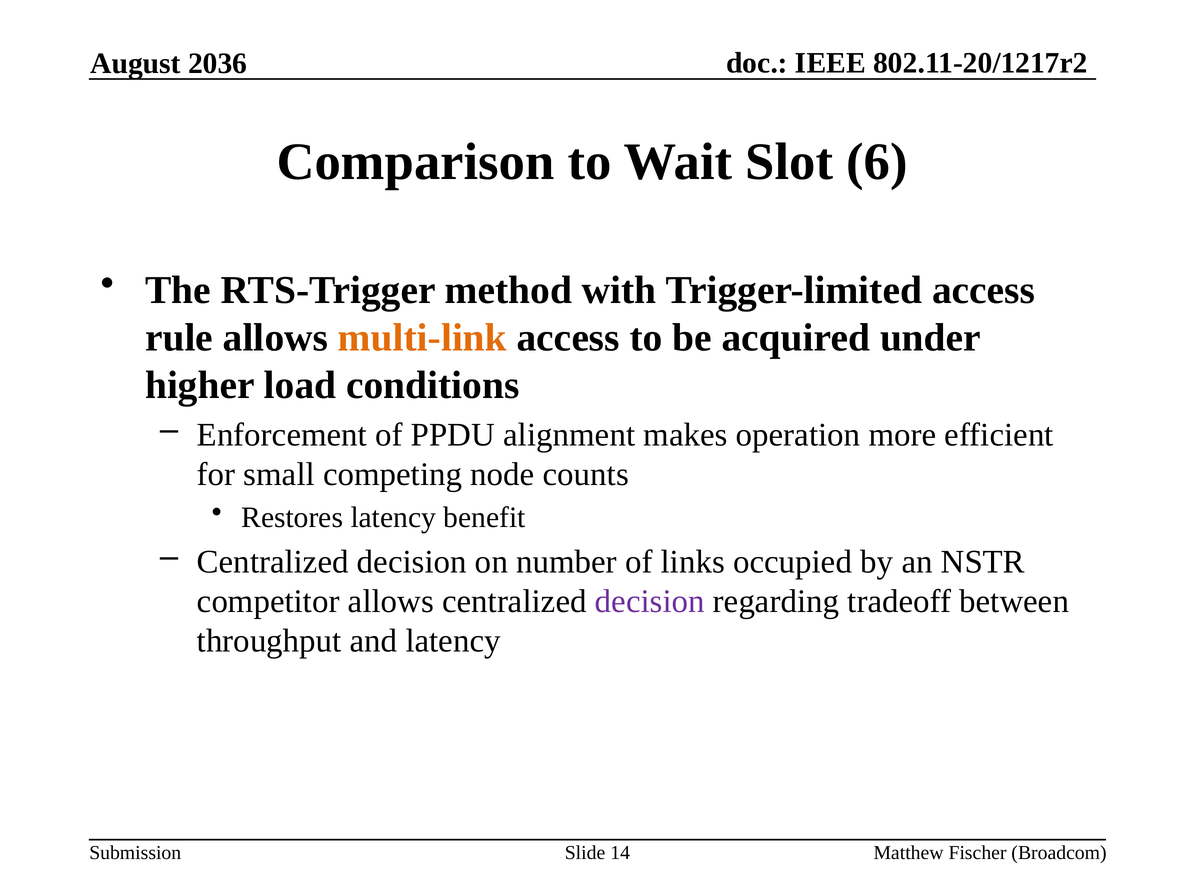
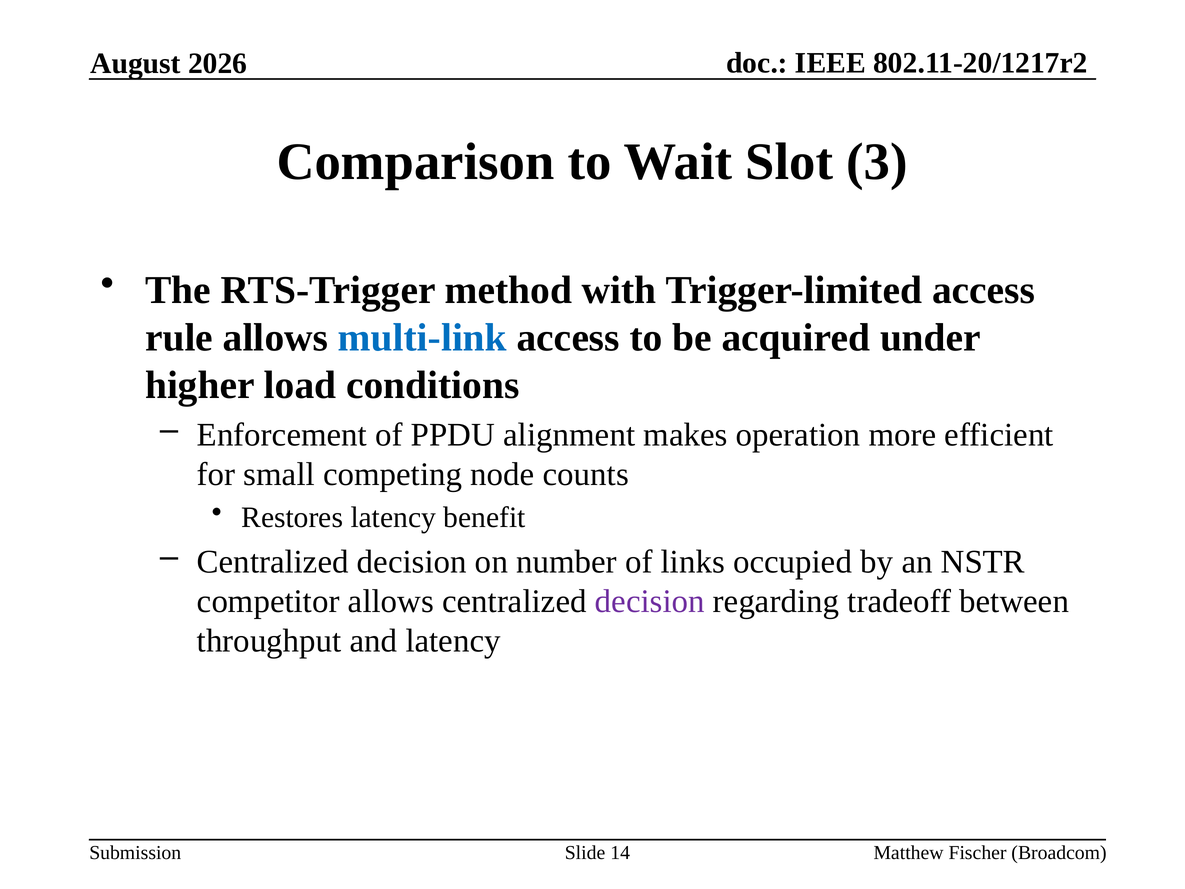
2036: 2036 -> 2026
6: 6 -> 3
multi-link colour: orange -> blue
